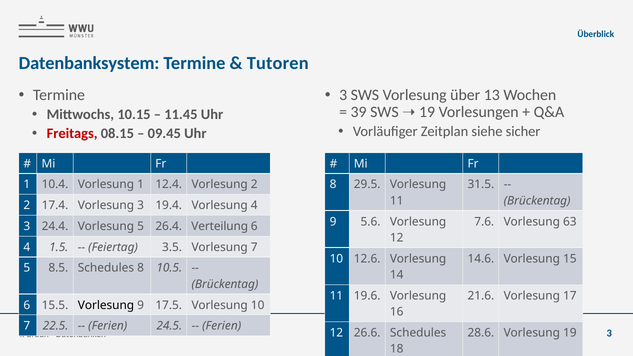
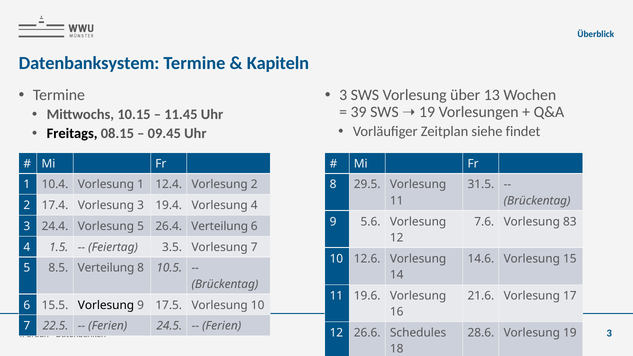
Tutoren: Tutoren -> Kapiteln
sicher: sicher -> findet
Freitags colour: red -> black
63: 63 -> 83
8.5 Schedules: Schedules -> Verteilung
